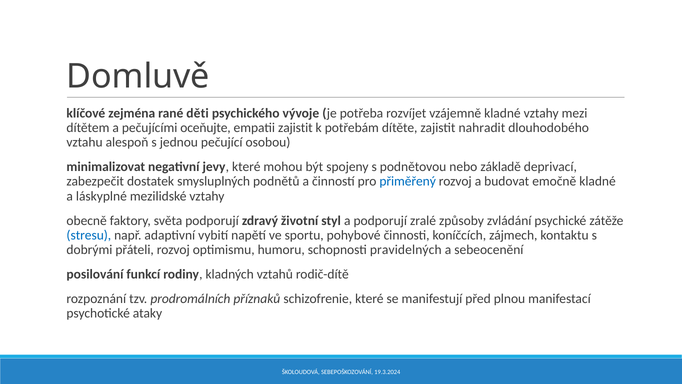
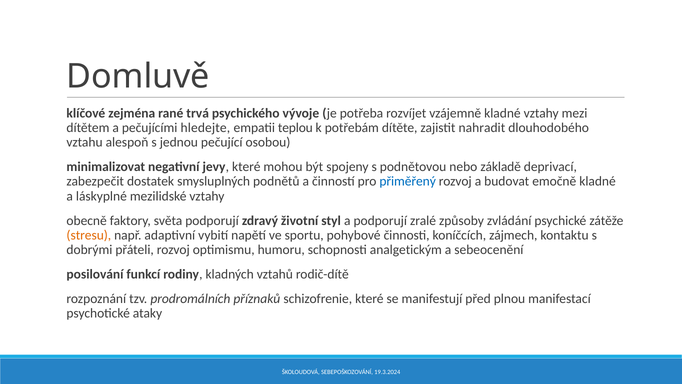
děti: děti -> trvá
oceňujte: oceňujte -> hledejte
empatii zajistit: zajistit -> teplou
stresu colour: blue -> orange
pravidelných: pravidelných -> analgetickým
